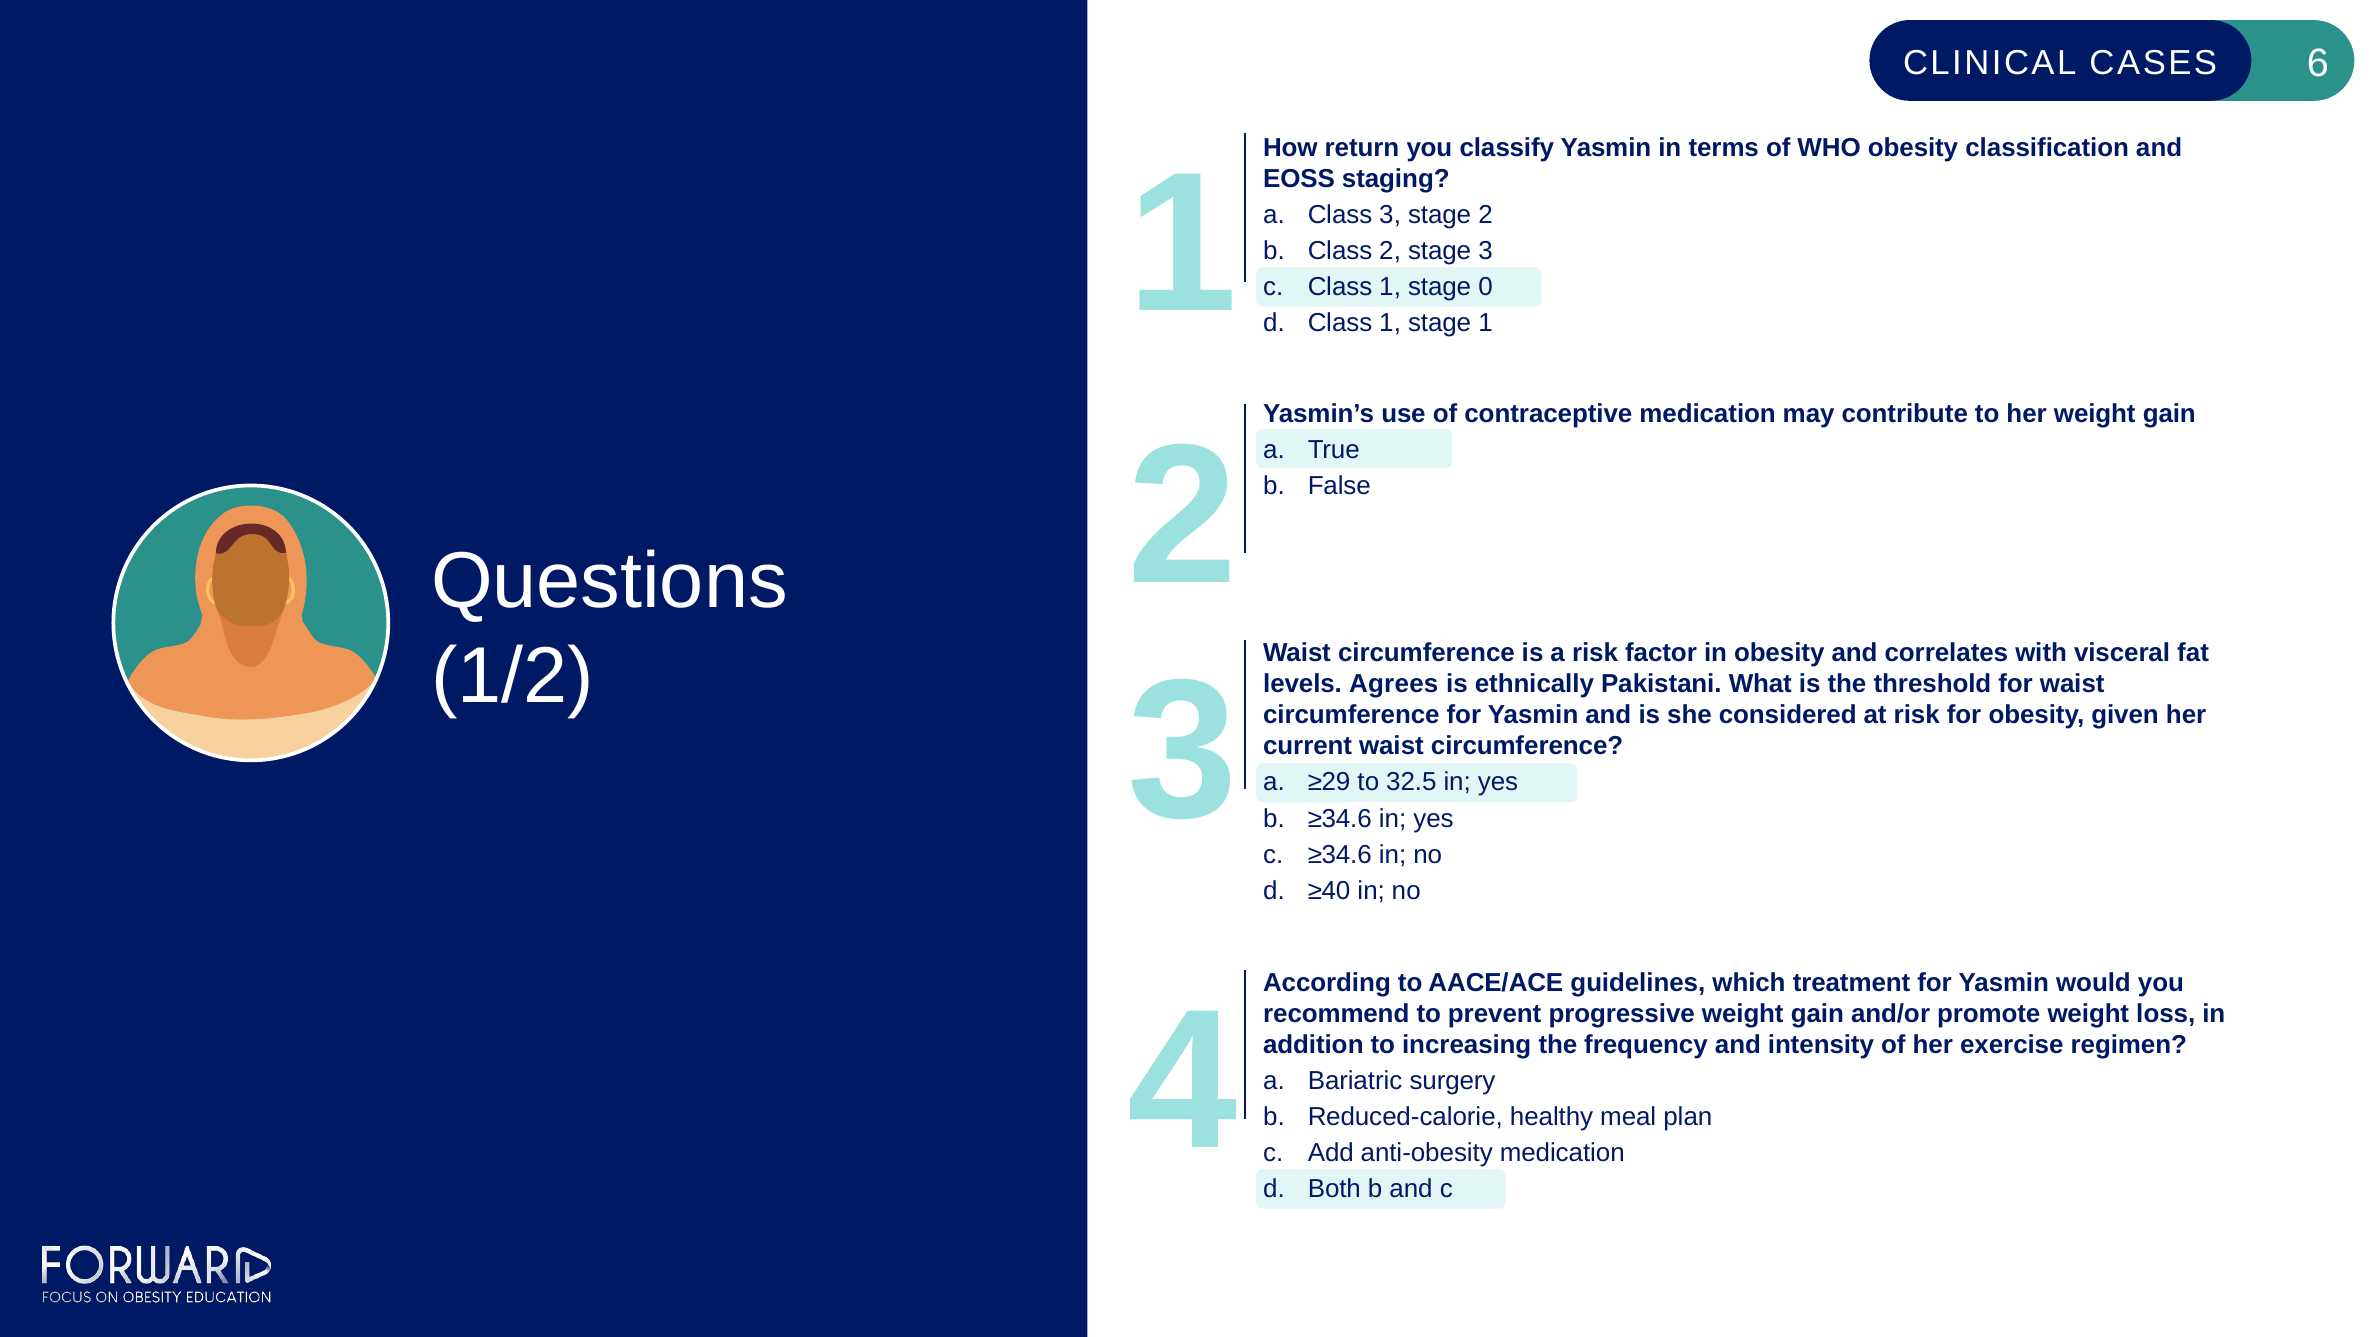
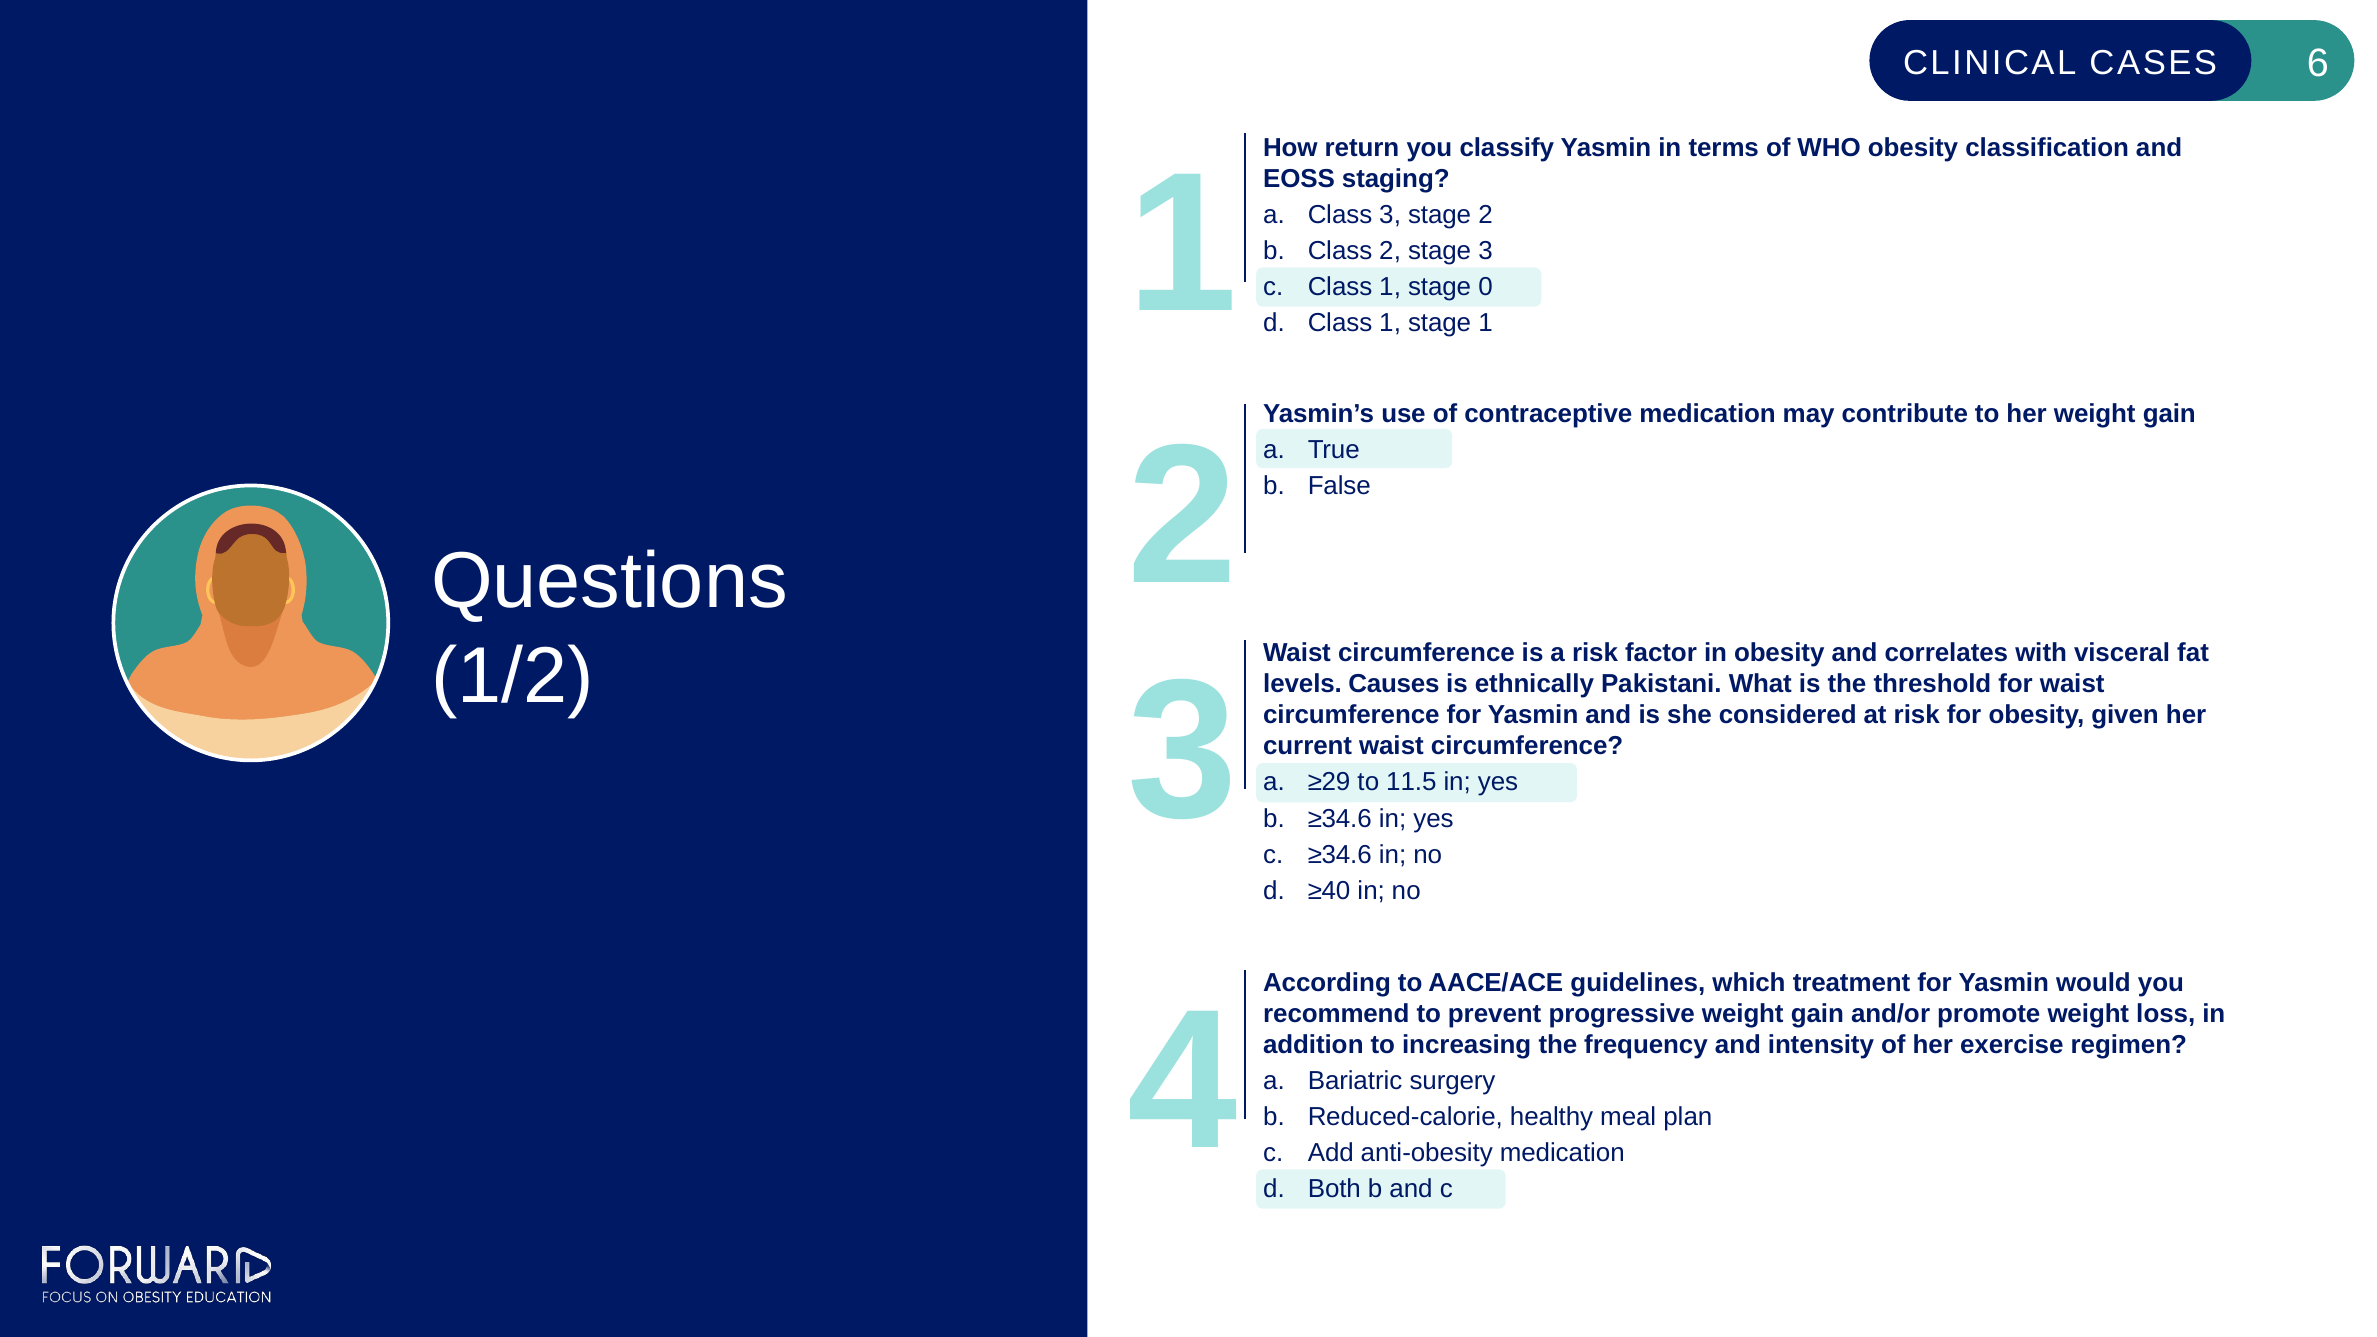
Agrees: Agrees -> Causes
32.5: 32.5 -> 11.5
